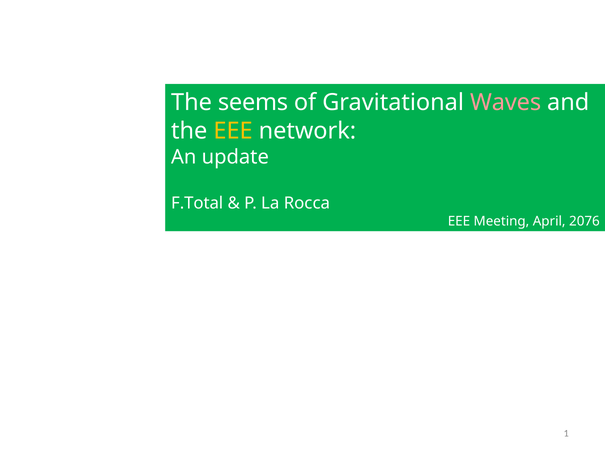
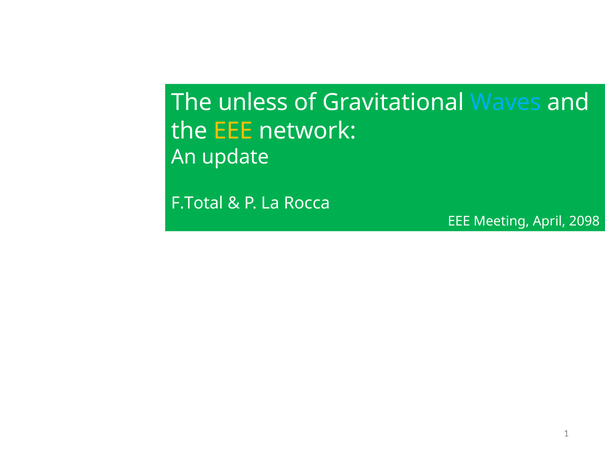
seems: seems -> unless
Waves colour: pink -> light blue
2076: 2076 -> 2098
